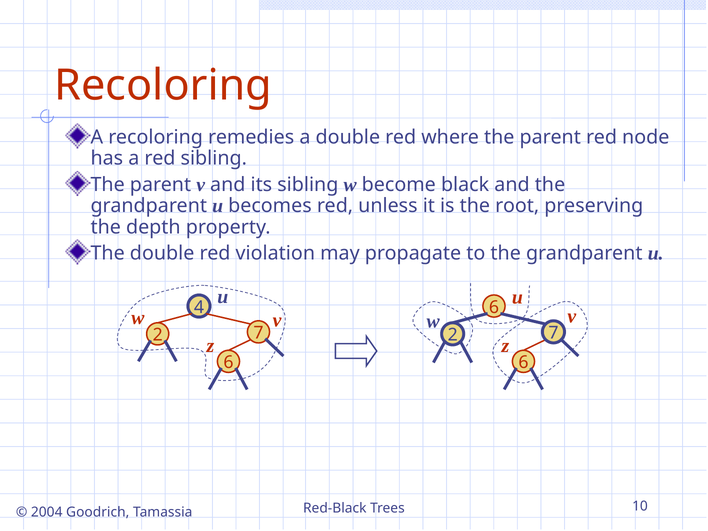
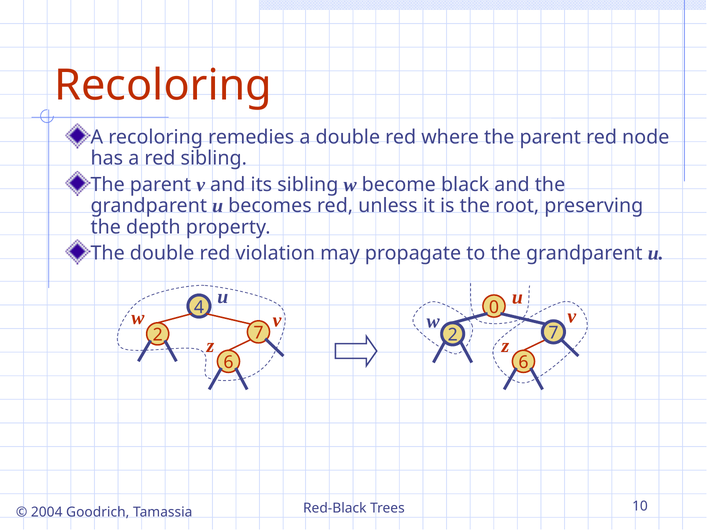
w 6: 6 -> 0
